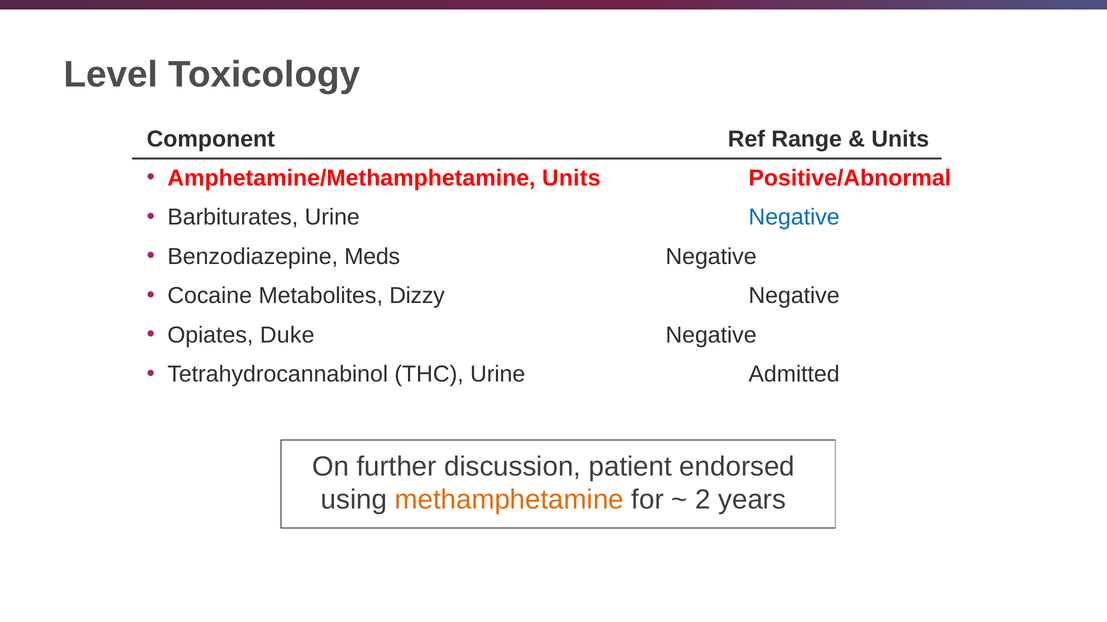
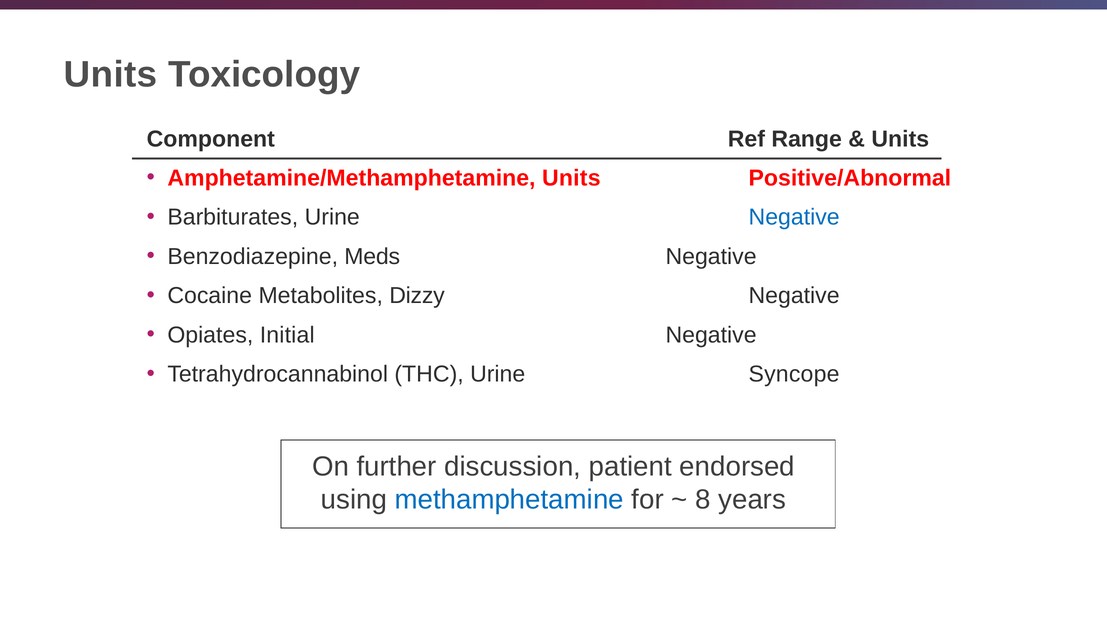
Level at (111, 74): Level -> Units
Duke: Duke -> Initial
Admitted: Admitted -> Syncope
methamphetamine colour: orange -> blue
2: 2 -> 8
